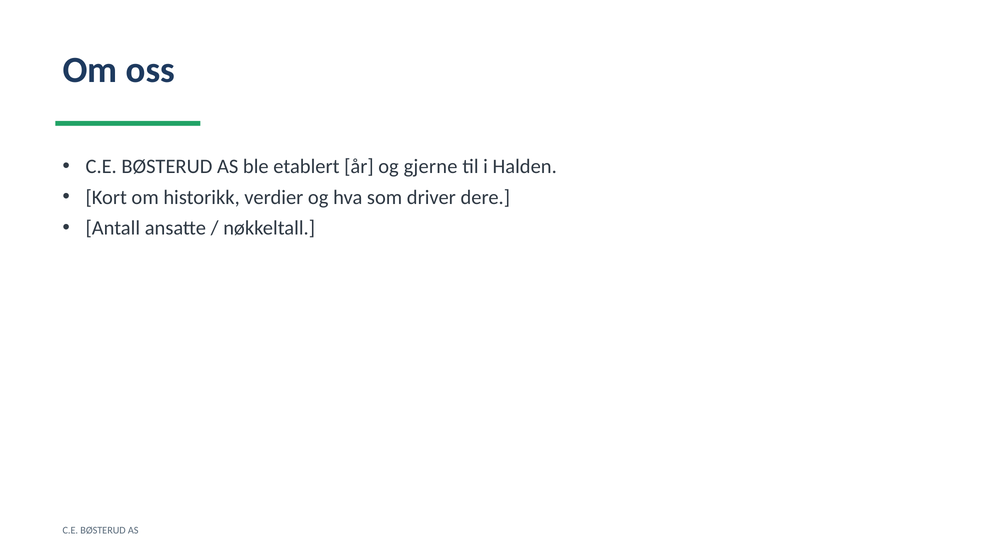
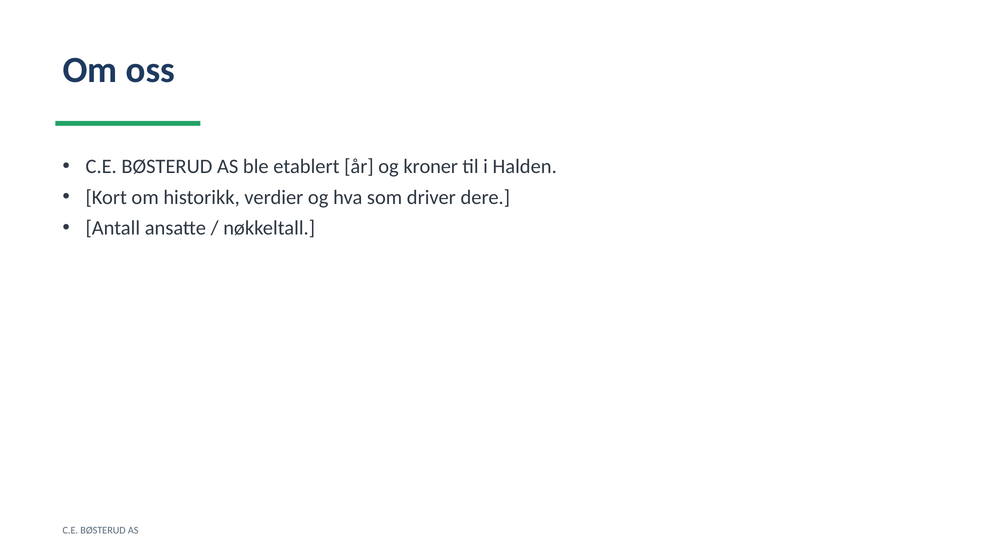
gjerne: gjerne -> kroner
